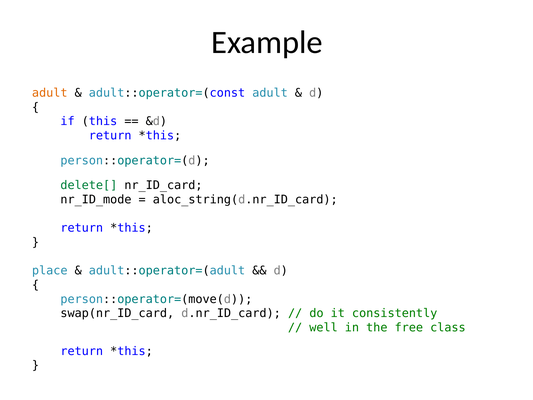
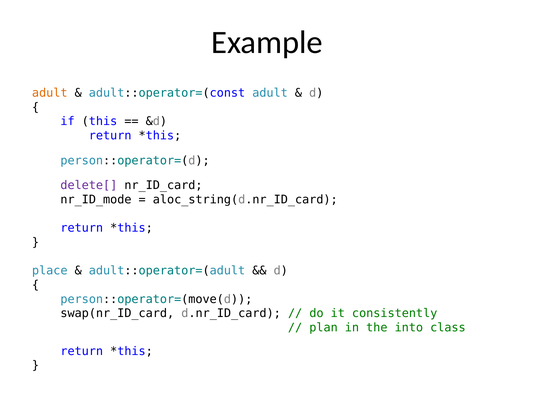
delete[ colour: green -> purple
well: well -> plan
free: free -> into
